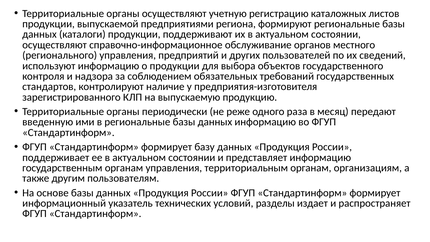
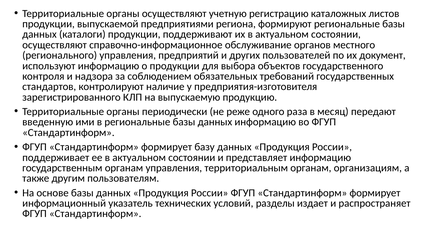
сведений: сведений -> документ
